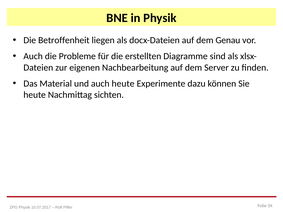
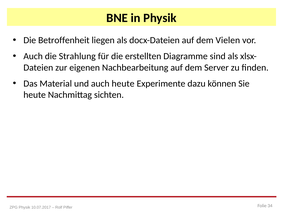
Genau: Genau -> Vielen
Probleme: Probleme -> Strahlung
